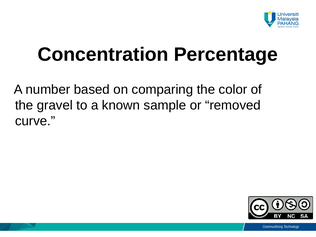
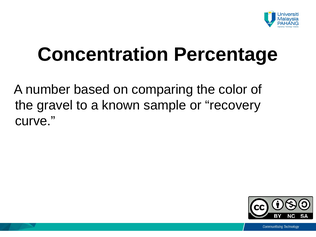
removed: removed -> recovery
